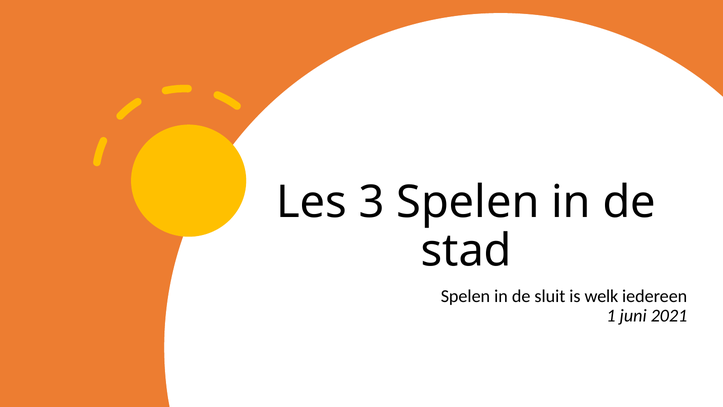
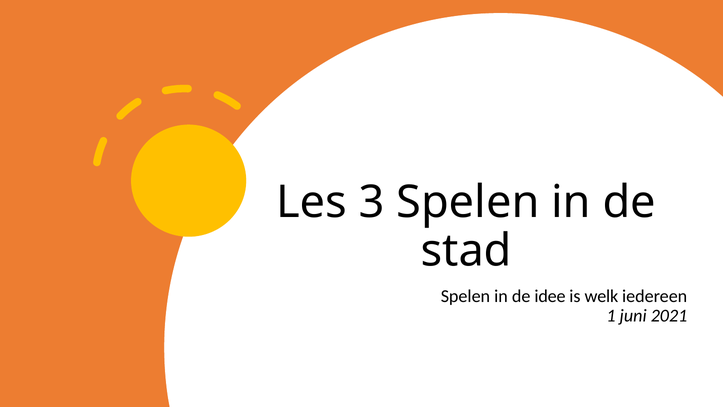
sluit: sluit -> idee
